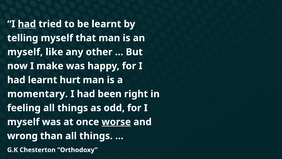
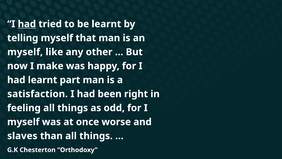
hurt: hurt -> part
momentary: momentary -> satisfaction
worse underline: present -> none
wrong: wrong -> slaves
